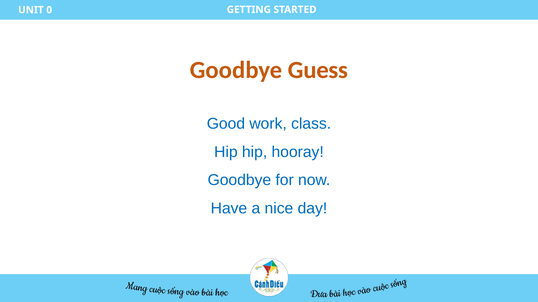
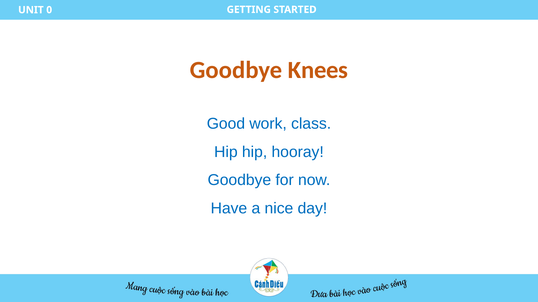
Guess: Guess -> Knees
